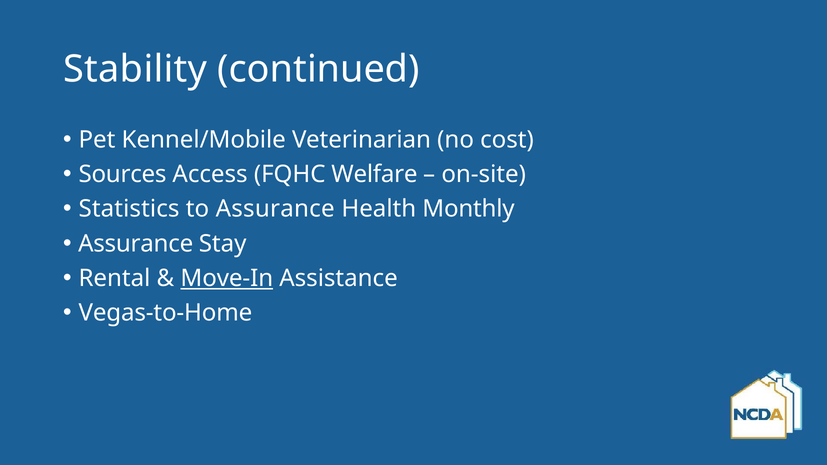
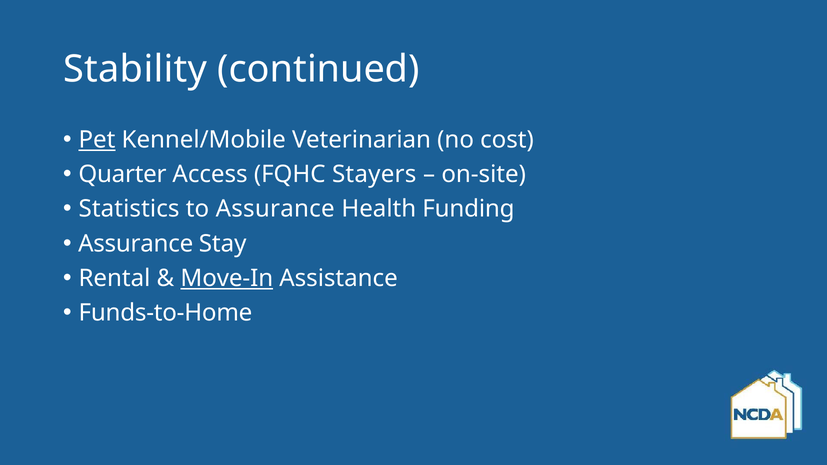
Pet underline: none -> present
Sources: Sources -> Quarter
Welfare: Welfare -> Stayers
Monthly: Monthly -> Funding
Vegas-to-Home: Vegas-to-Home -> Funds-to-Home
